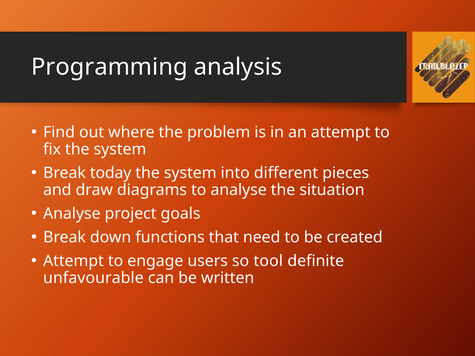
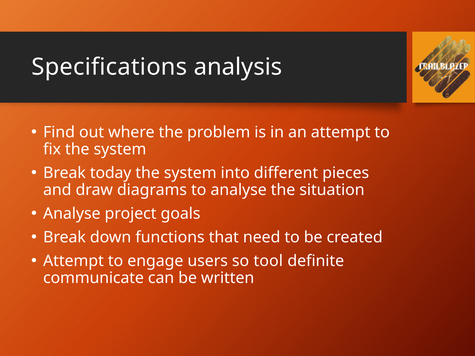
Programming: Programming -> Specifications
unfavourable: unfavourable -> communicate
